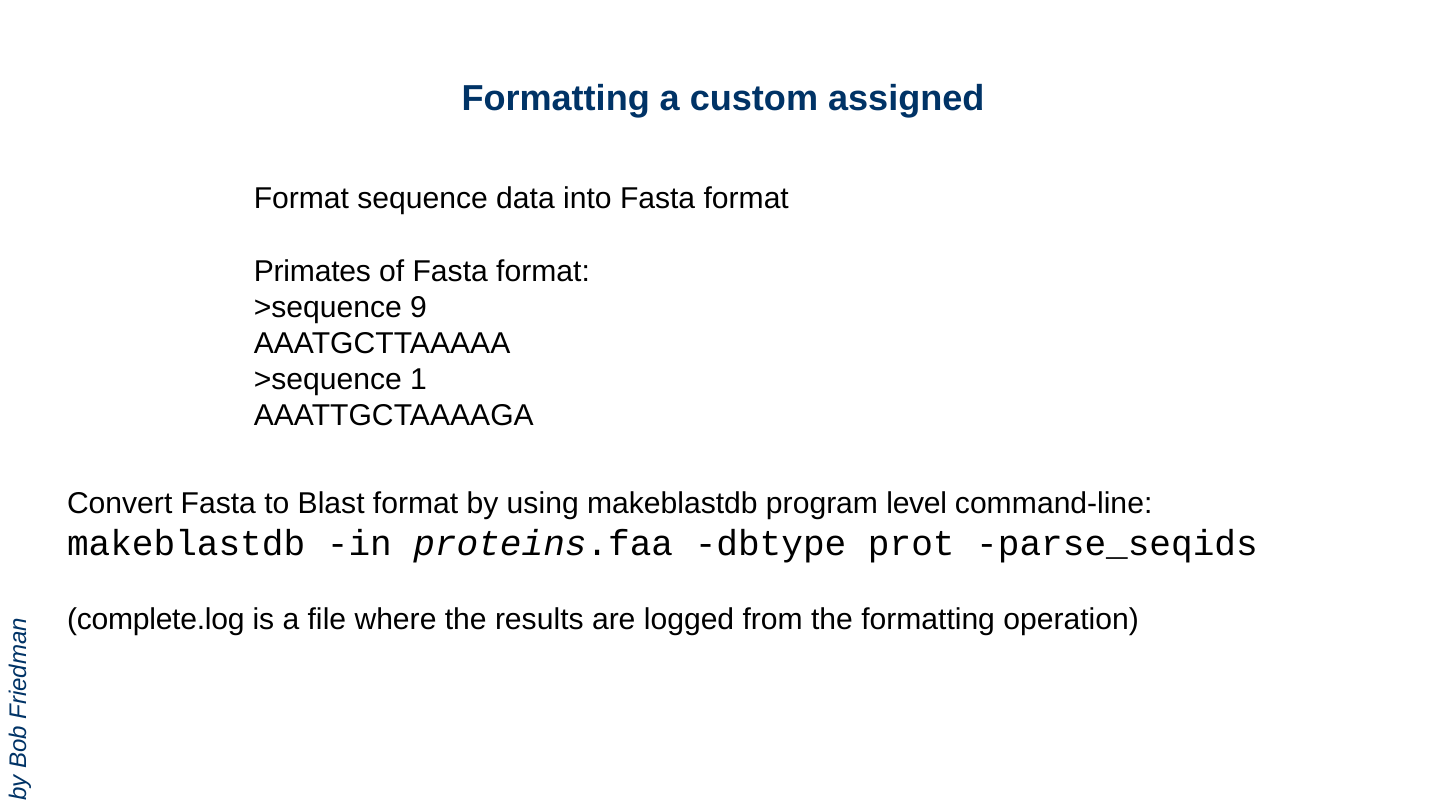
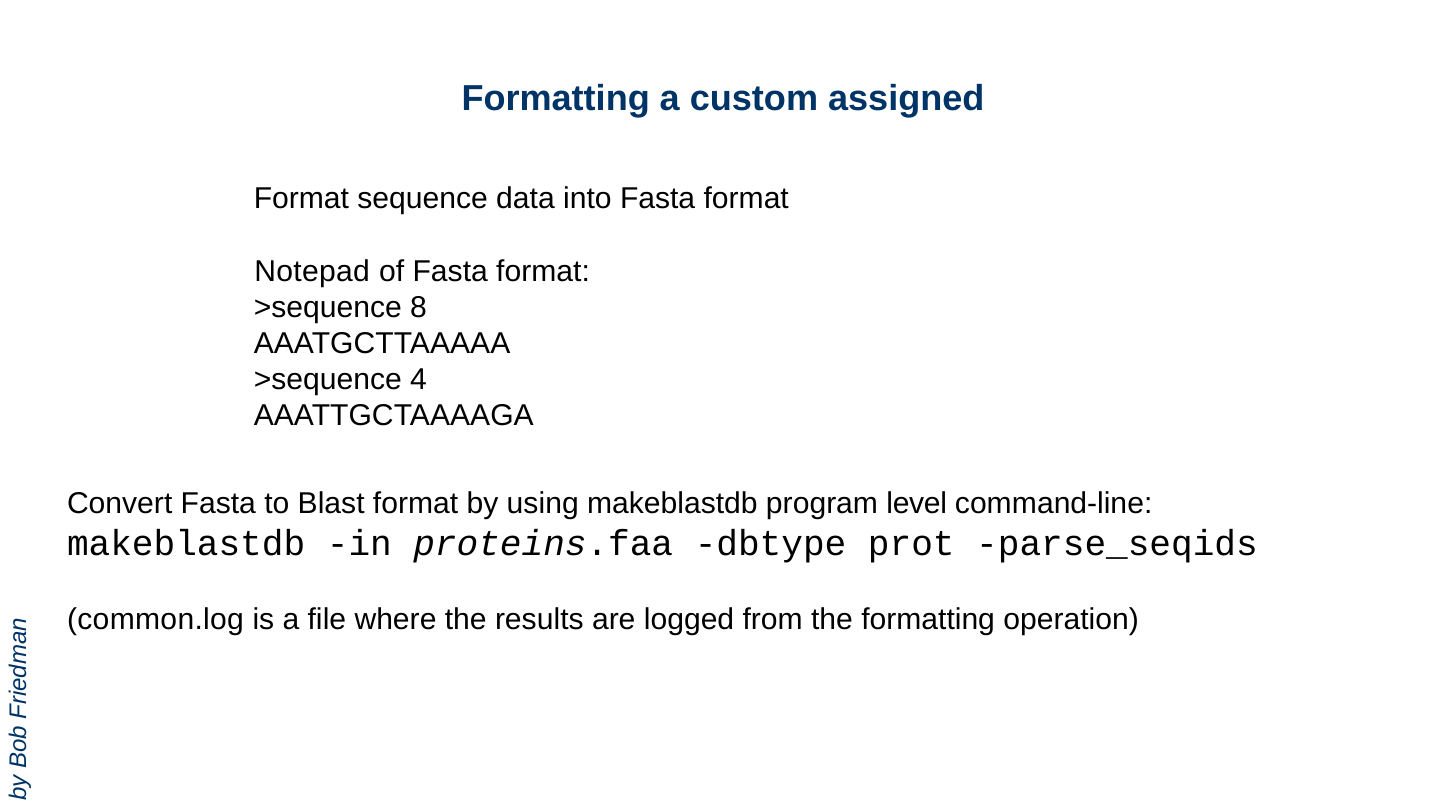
Primates: Primates -> Notepad
9: 9 -> 8
1: 1 -> 4
complete.log: complete.log -> common.log
